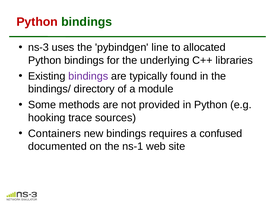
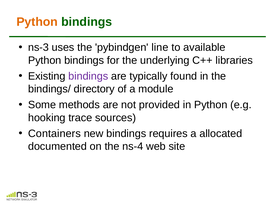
Python at (37, 22) colour: red -> orange
allocated: allocated -> available
confused: confused -> allocated
ns-1: ns-1 -> ns-4
